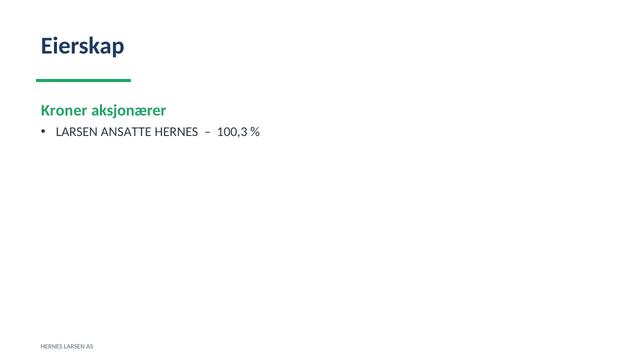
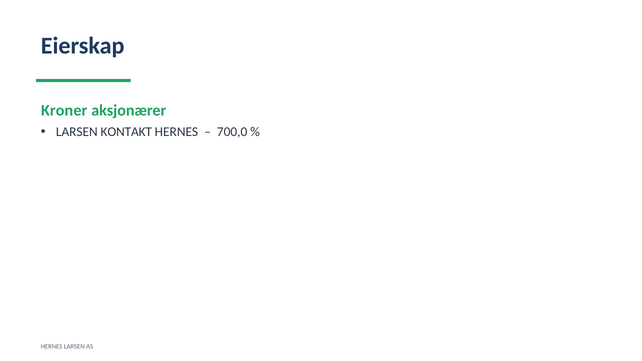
ANSATTE: ANSATTE -> KONTAKT
100,3: 100,3 -> 700,0
